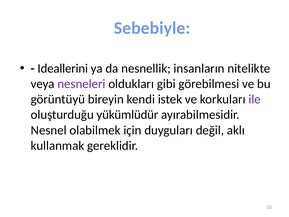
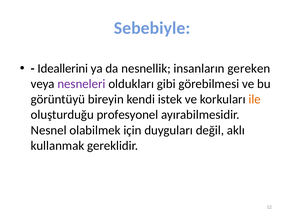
nitelikte: nitelikte -> gereken
ile colour: purple -> orange
yükümlüdür: yükümlüdür -> profesyonel
